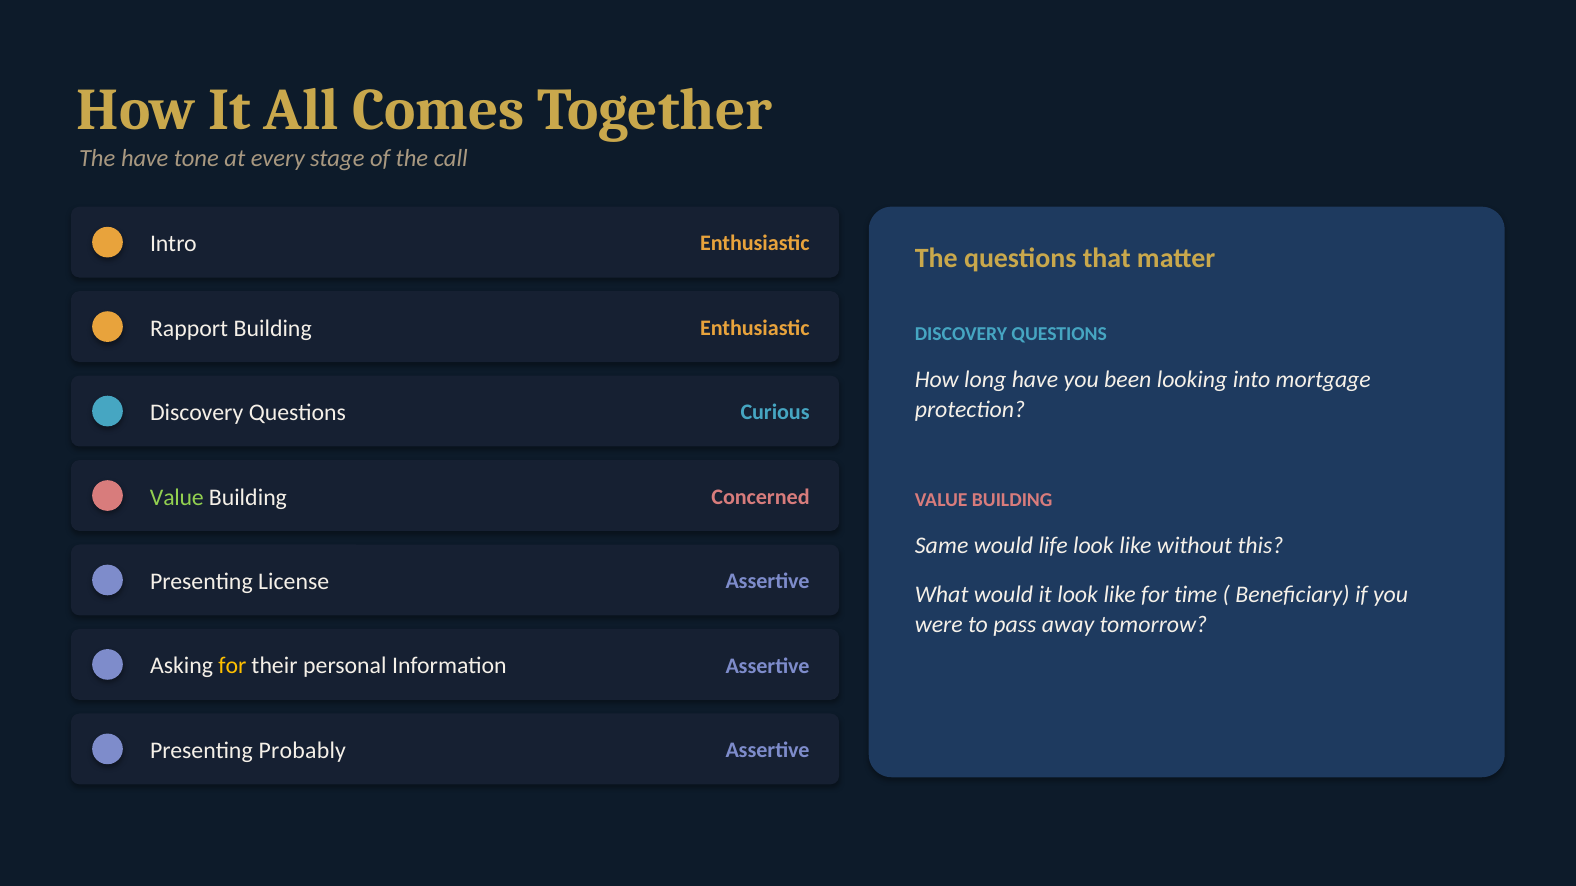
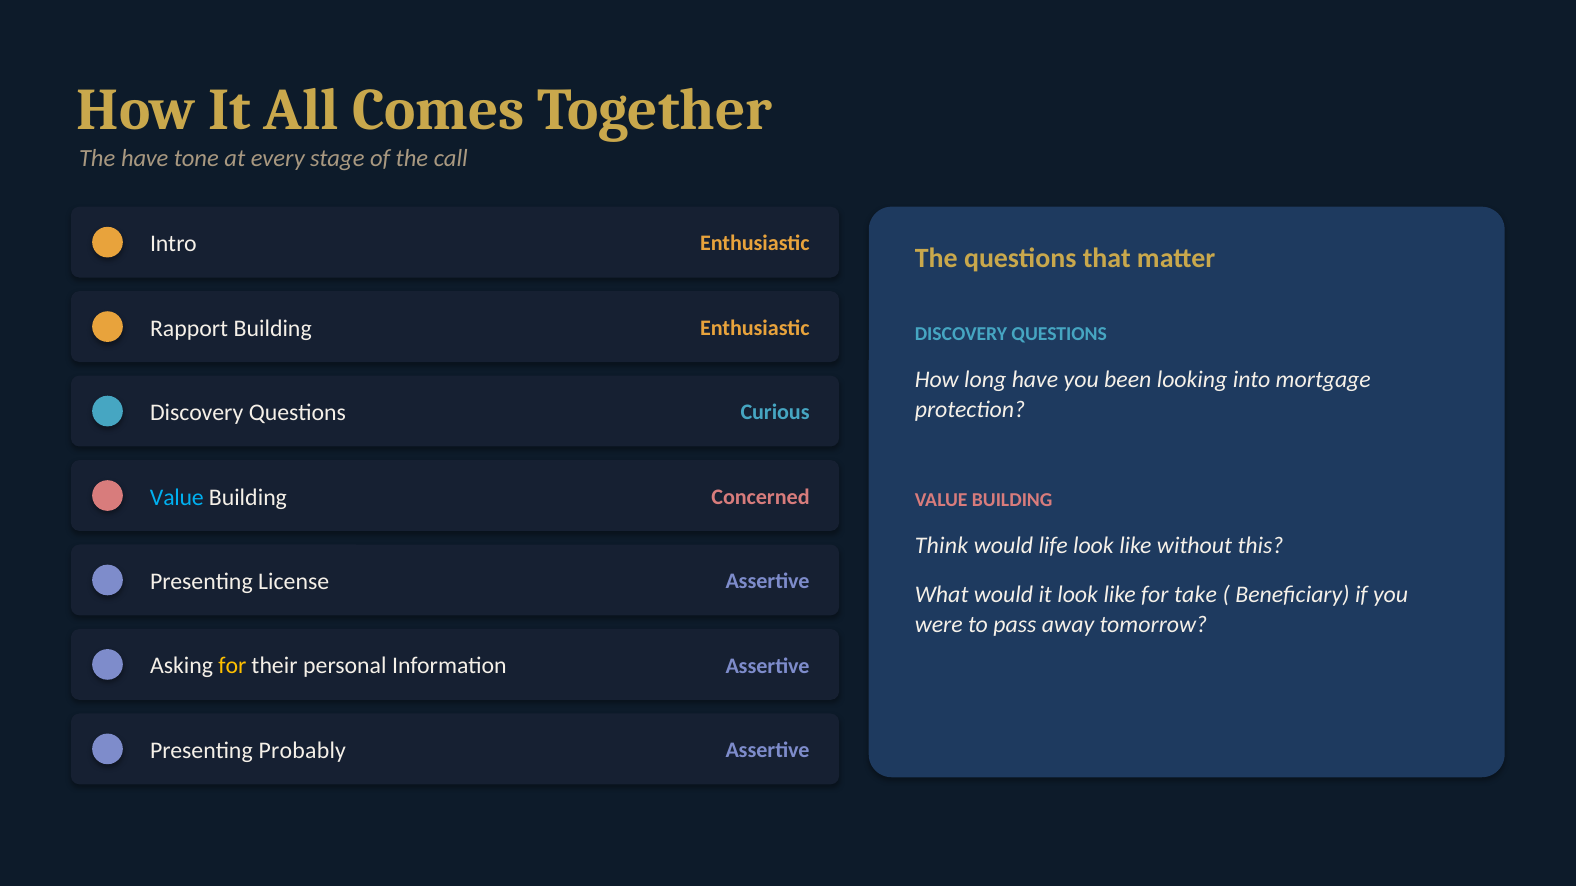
Value at (177, 497) colour: light green -> light blue
Same: Same -> Think
time: time -> take
